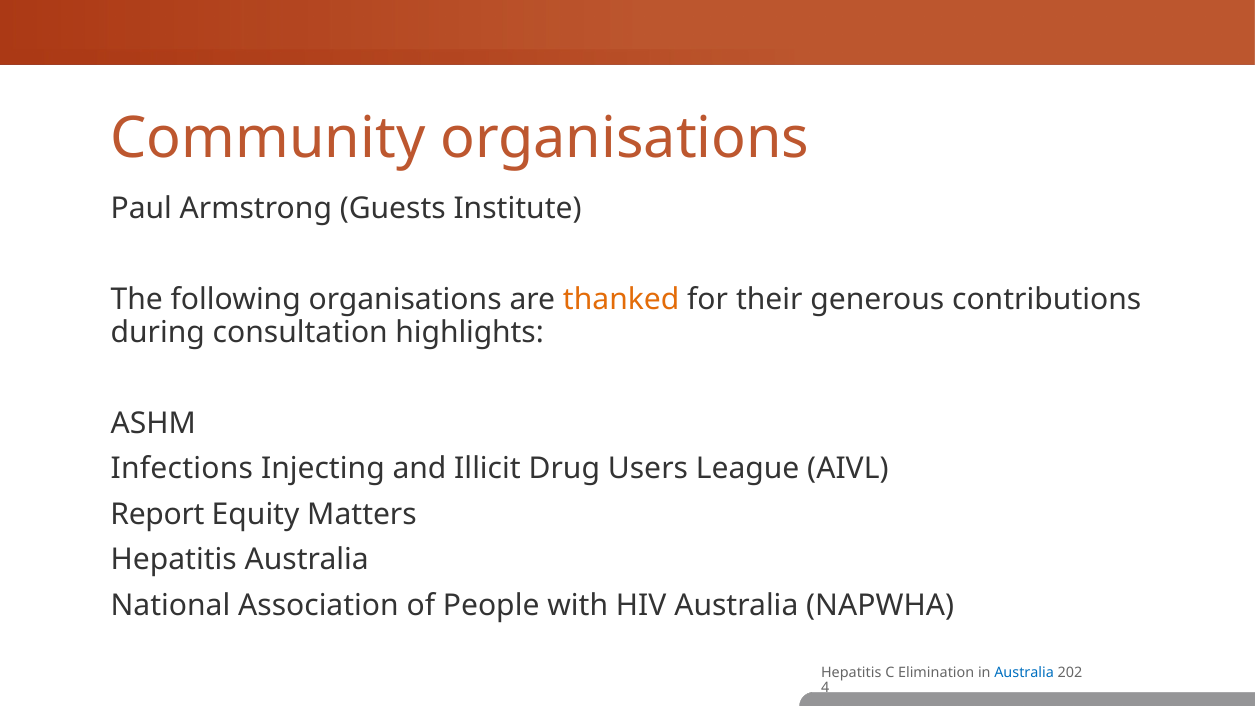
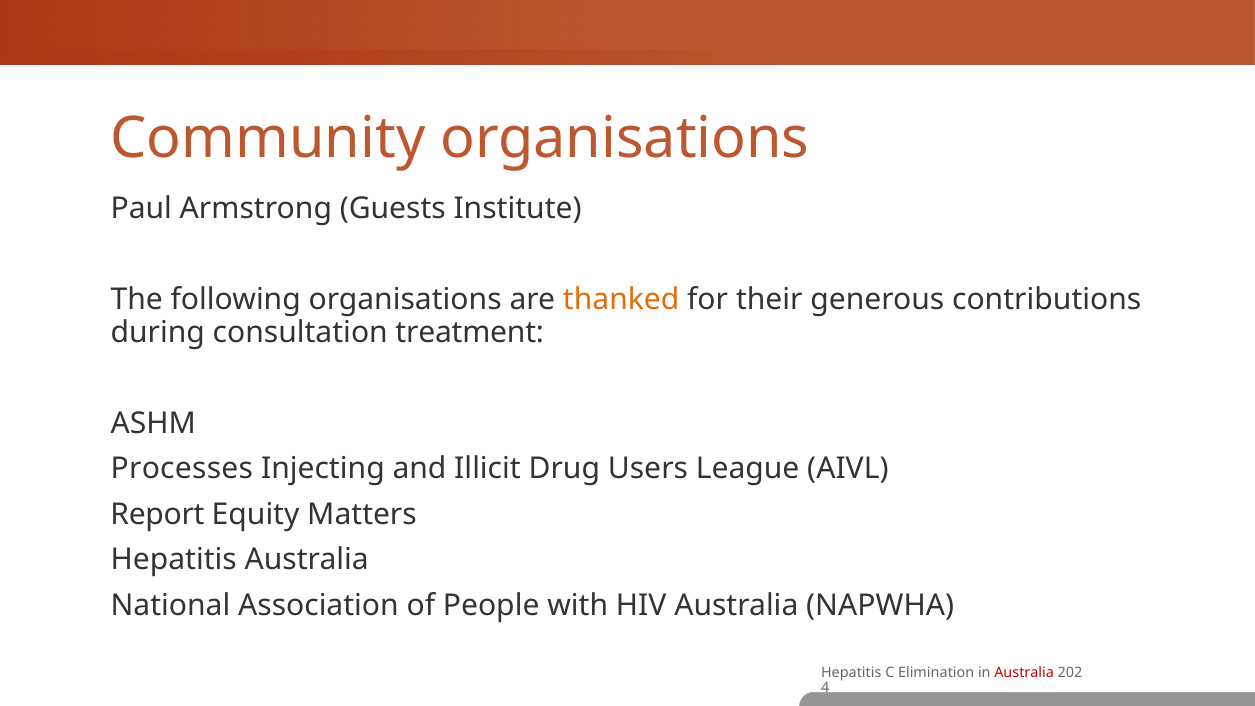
highlights: highlights -> treatment
Infections: Infections -> Processes
Australia at (1024, 673) colour: blue -> red
